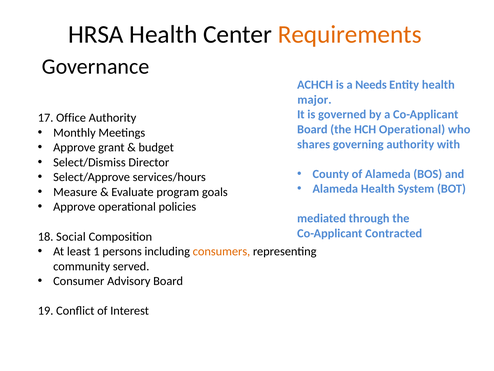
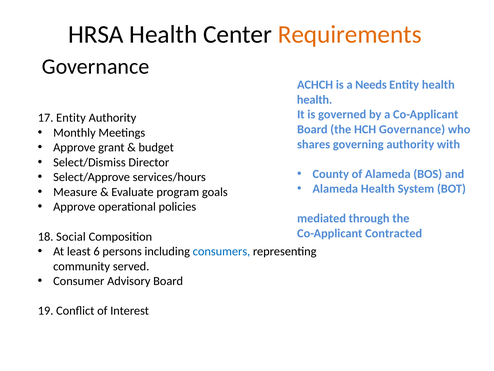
major at (314, 100): major -> health
17 Office: Office -> Entity
HCH Operational: Operational -> Governance
1: 1 -> 6
consumers colour: orange -> blue
